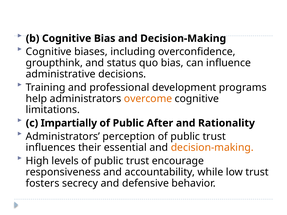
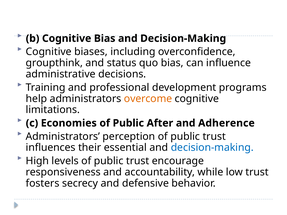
Impartially: Impartially -> Economies
Rationality: Rationality -> Adherence
decision-making at (212, 148) colour: orange -> blue
